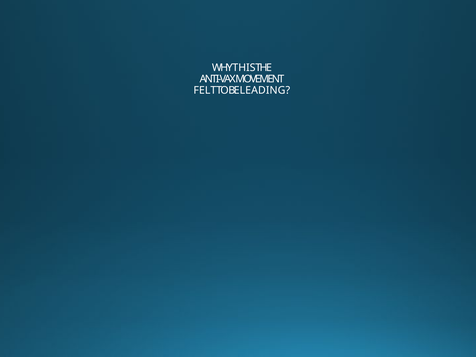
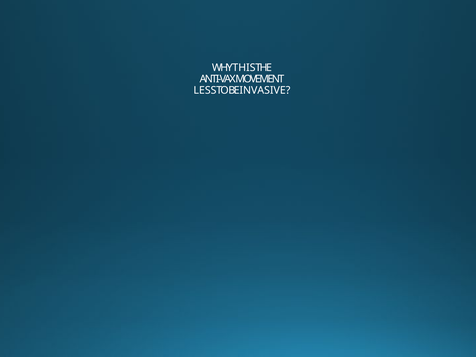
FELT: FELT -> LESS
LEADING: LEADING -> INVASIVE
